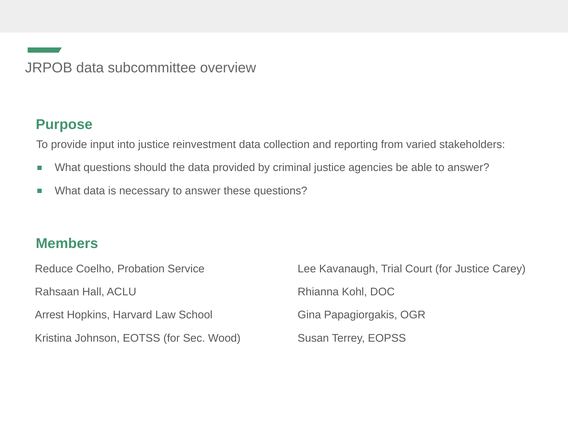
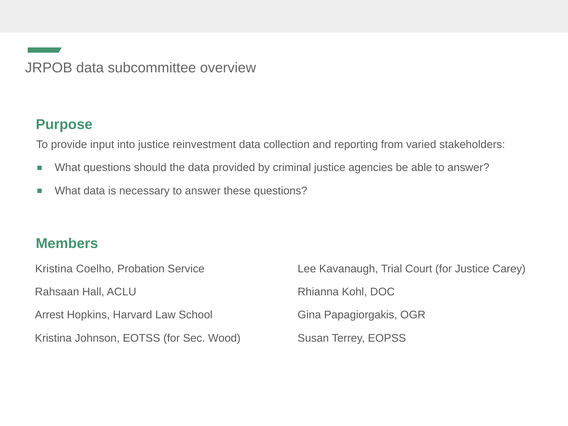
Reduce at (54, 269): Reduce -> Kristina
